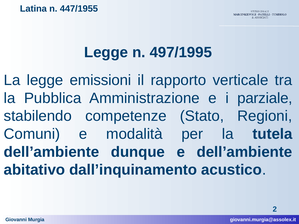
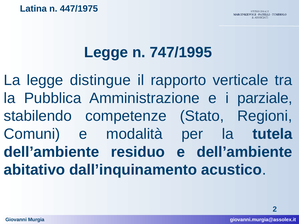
447/1955: 447/1955 -> 447/1975
497/1995: 497/1995 -> 747/1995
emissioni: emissioni -> distingue
dunque: dunque -> residuo
